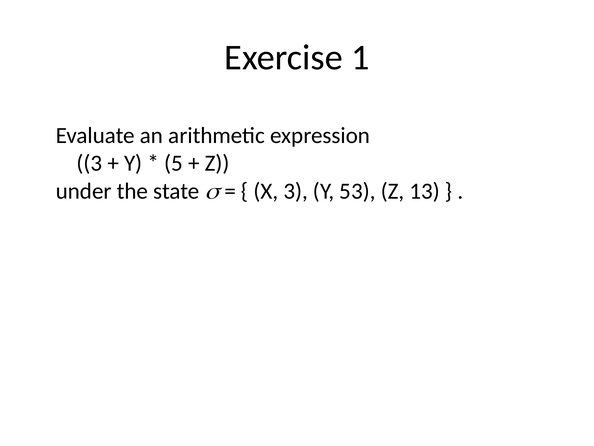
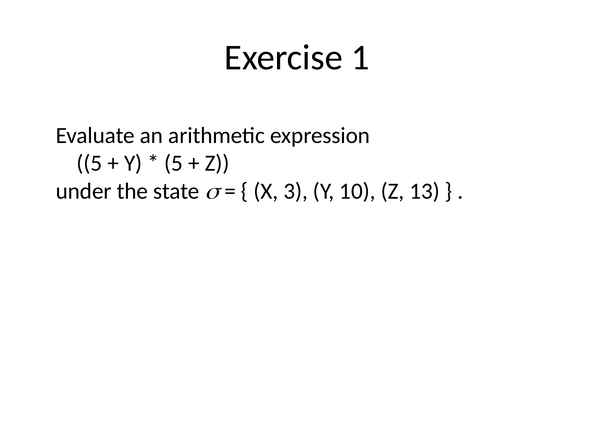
3 at (89, 163): 3 -> 5
53: 53 -> 10
